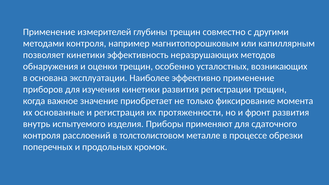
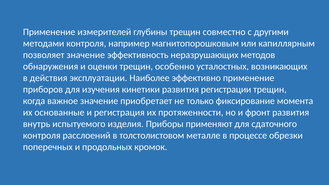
позволяет кинетики: кинетики -> значение
основана: основана -> действия
